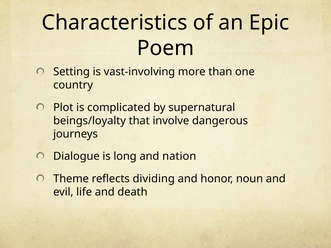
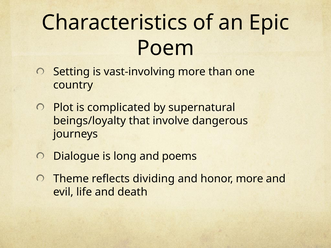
nation: nation -> poems
honor noun: noun -> more
